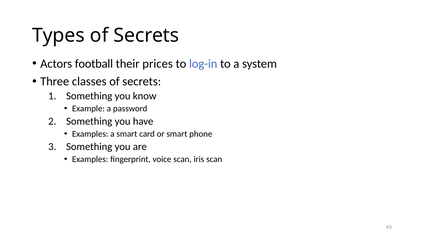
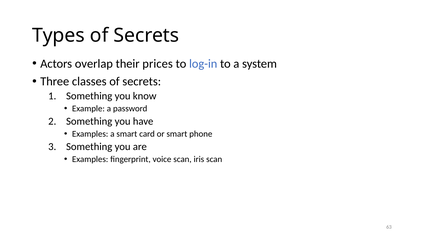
football: football -> overlap
